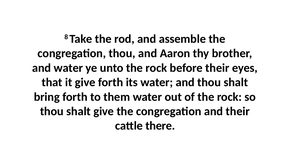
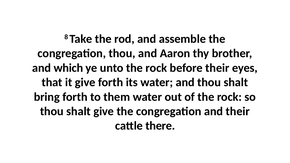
and water: water -> which
